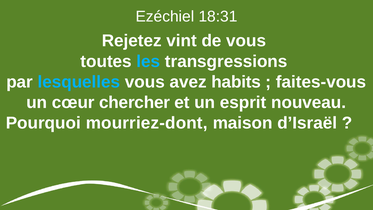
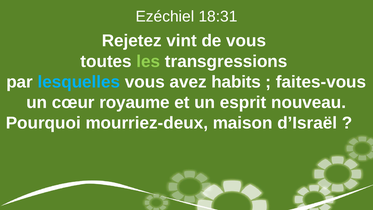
les colour: light blue -> light green
chercher: chercher -> royaume
mourriez-dont: mourriez-dont -> mourriez-deux
